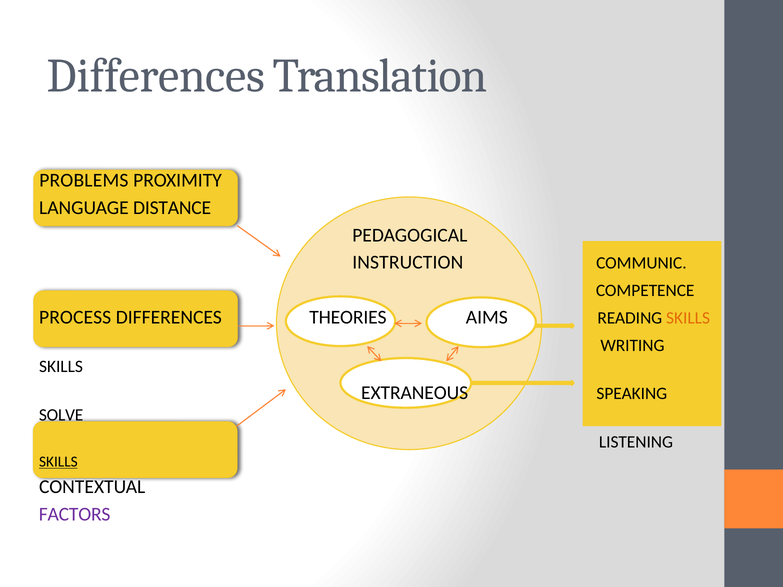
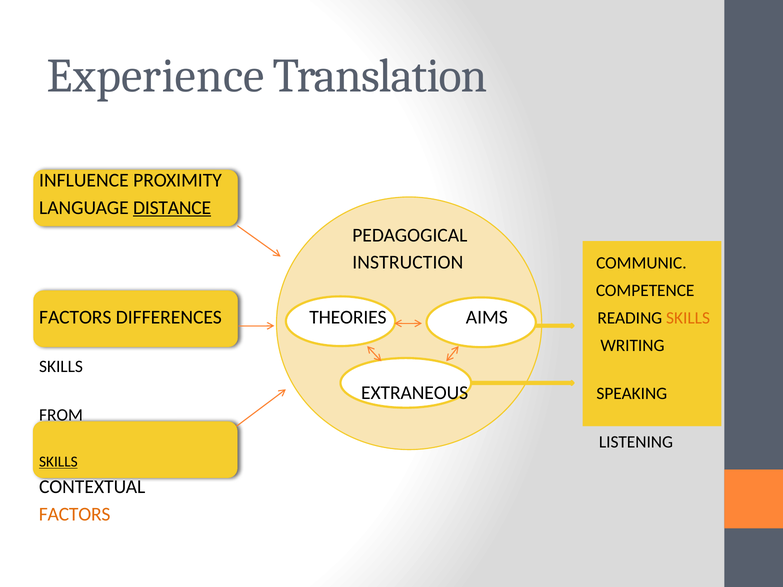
Differences at (156, 76): Differences -> Experience
PROBLEMS: PROBLEMS -> INFLUENCE
DISTANCE underline: none -> present
PROCESS at (75, 317): PROCESS -> FACTORS
SOLVE: SOLVE -> FROM
FACTORS at (75, 514) colour: purple -> orange
